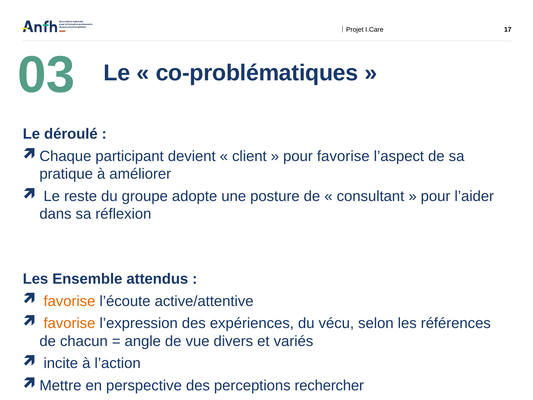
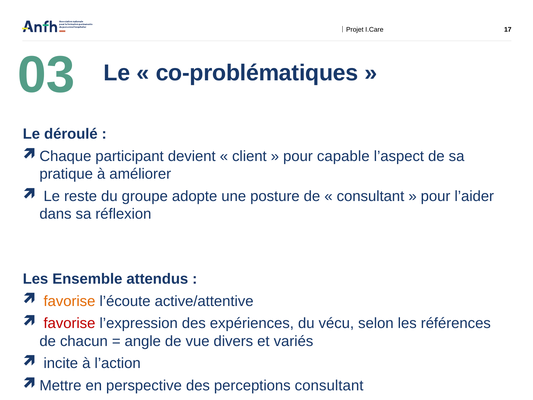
pour favorise: favorise -> capable
favorise at (69, 323) colour: orange -> red
perceptions rechercher: rechercher -> consultant
